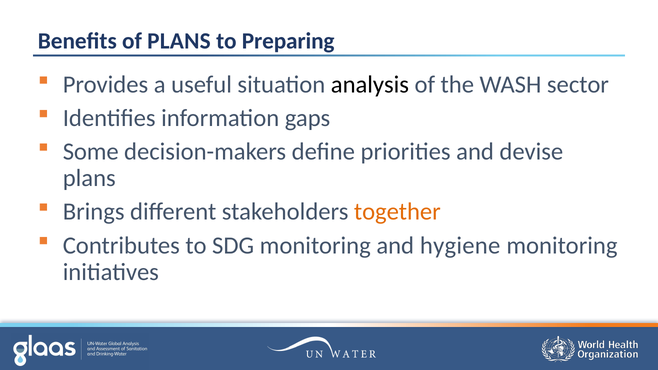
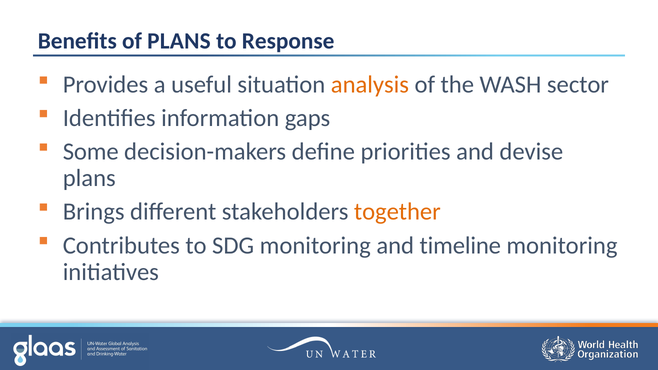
Preparing: Preparing -> Response
analysis colour: black -> orange
hygiene: hygiene -> timeline
